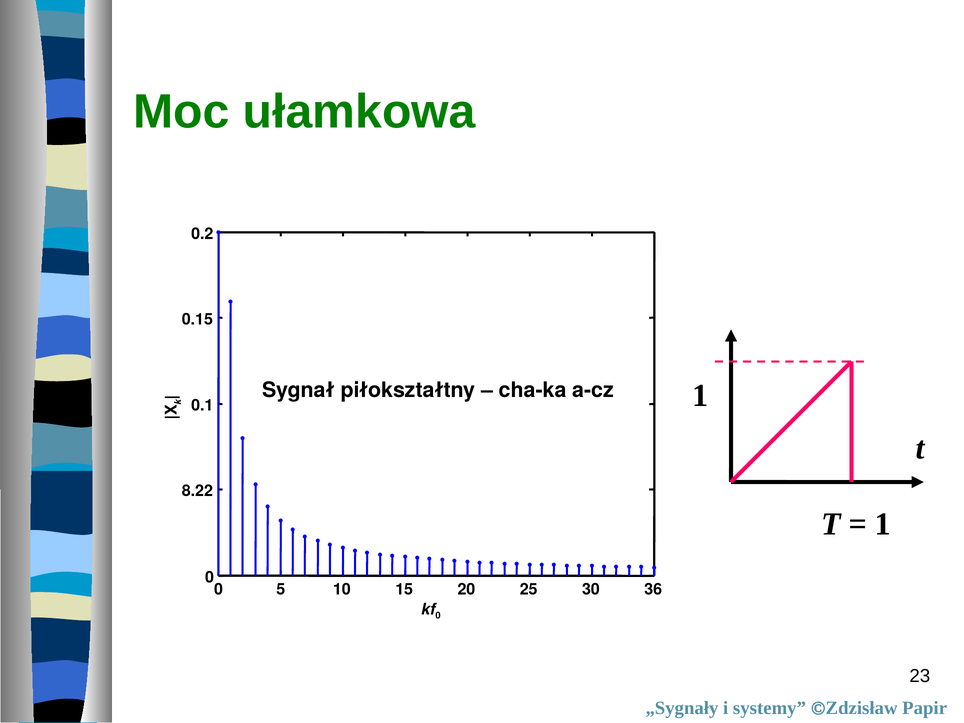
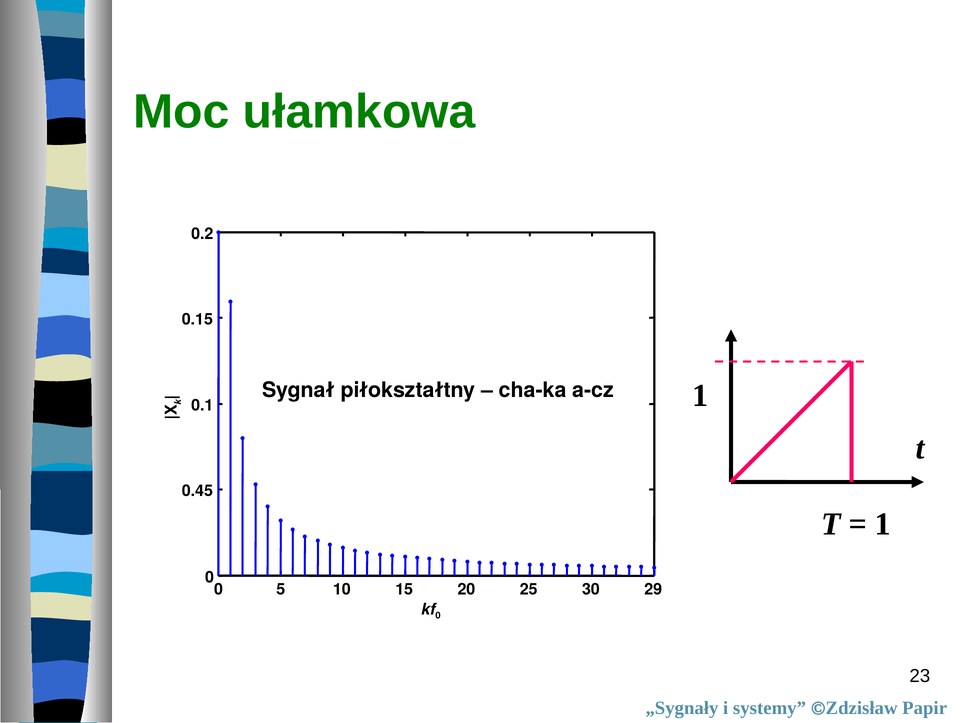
8.22: 8.22 -> 0.45
36: 36 -> 29
